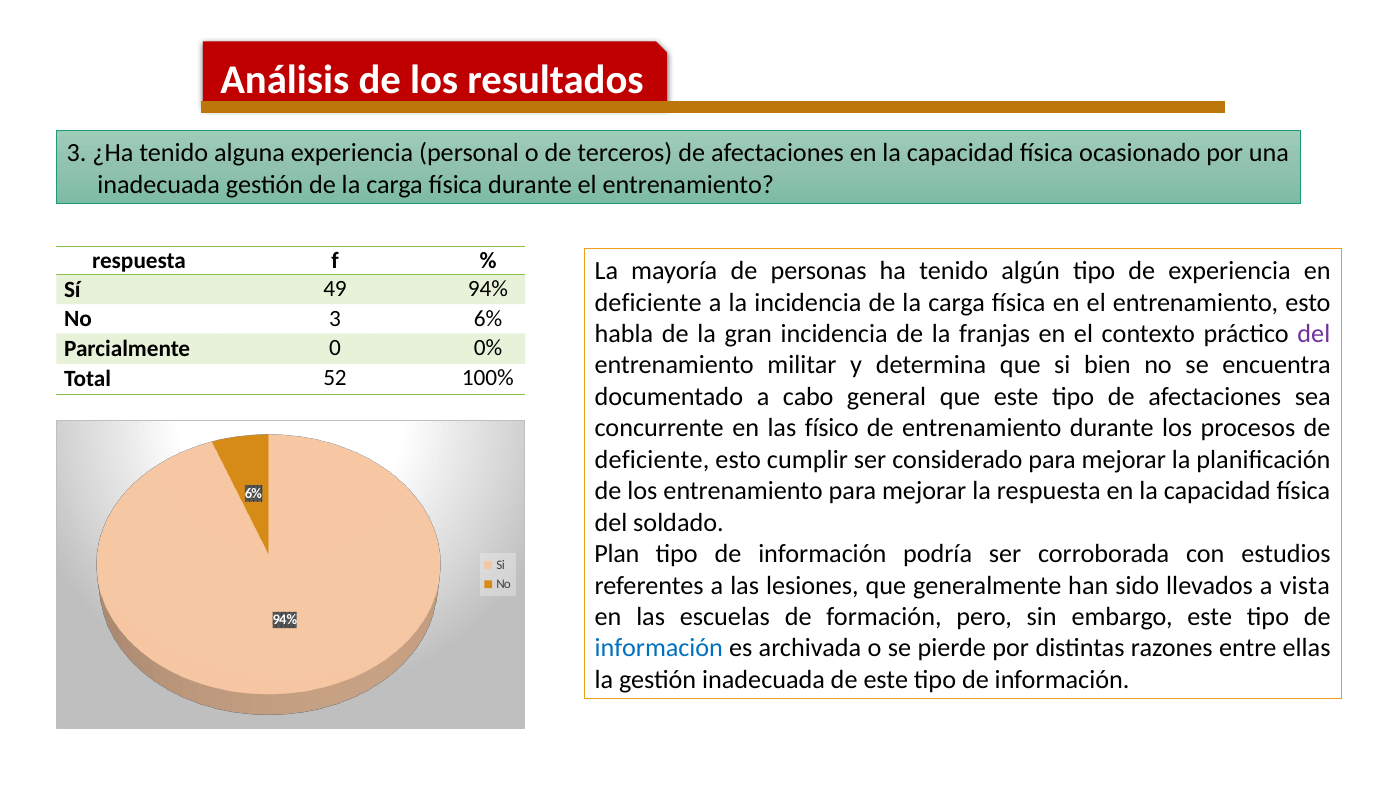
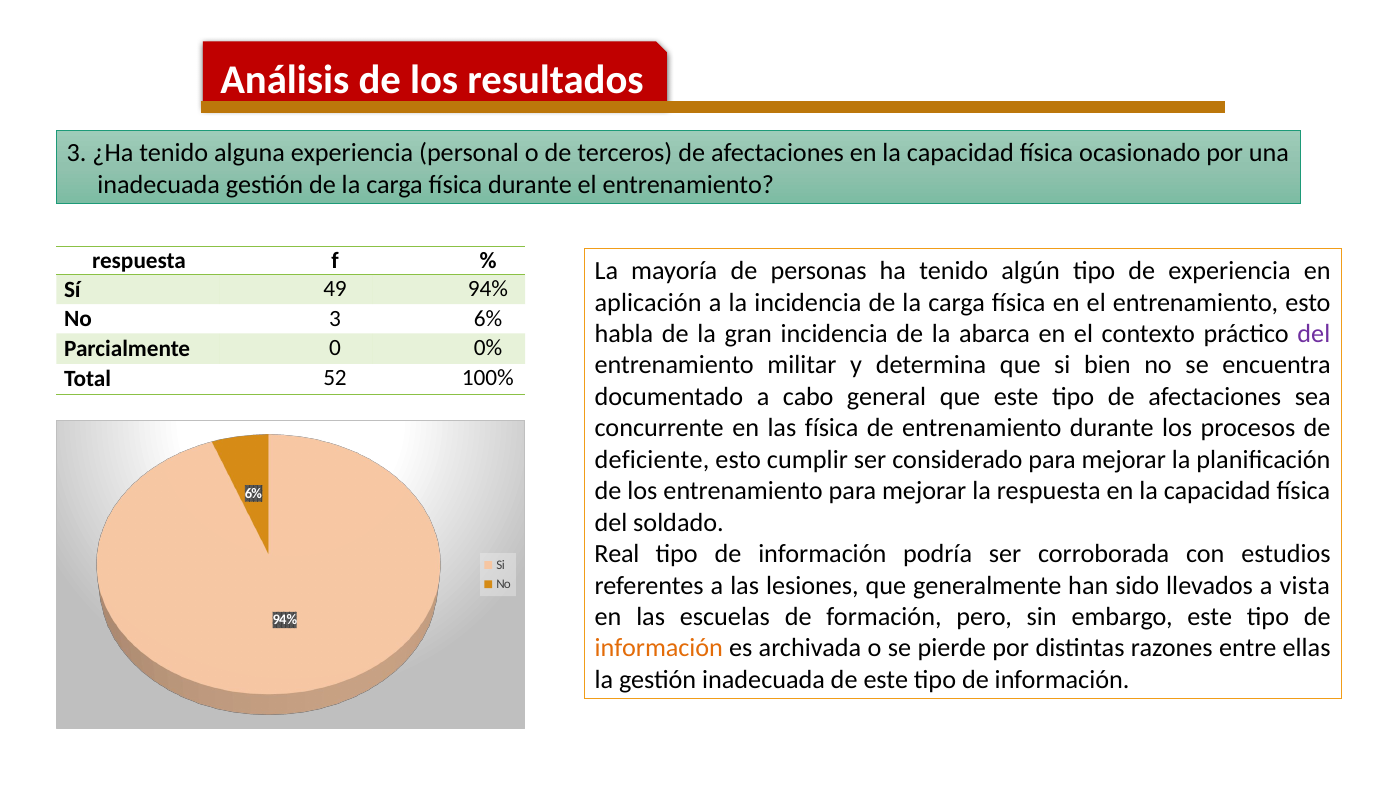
deficiente at (648, 303): deficiente -> aplicación
franjas: franjas -> abarca
las físico: físico -> física
Plan: Plan -> Real
información at (659, 649) colour: blue -> orange
